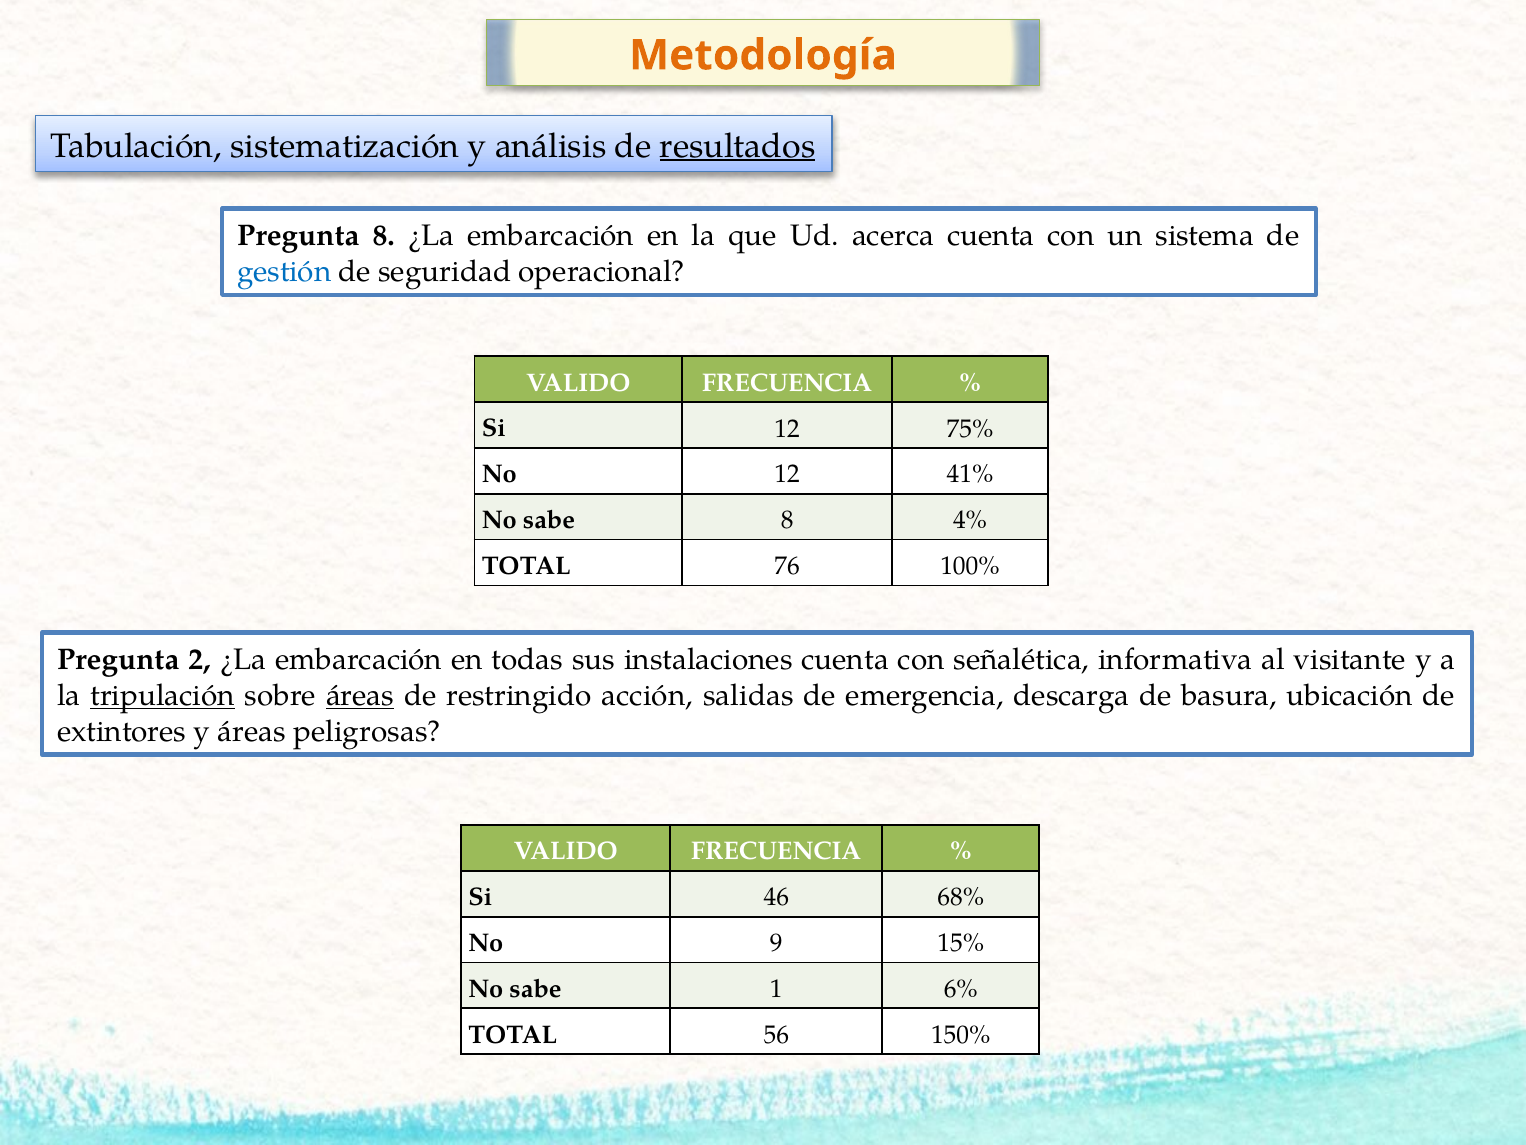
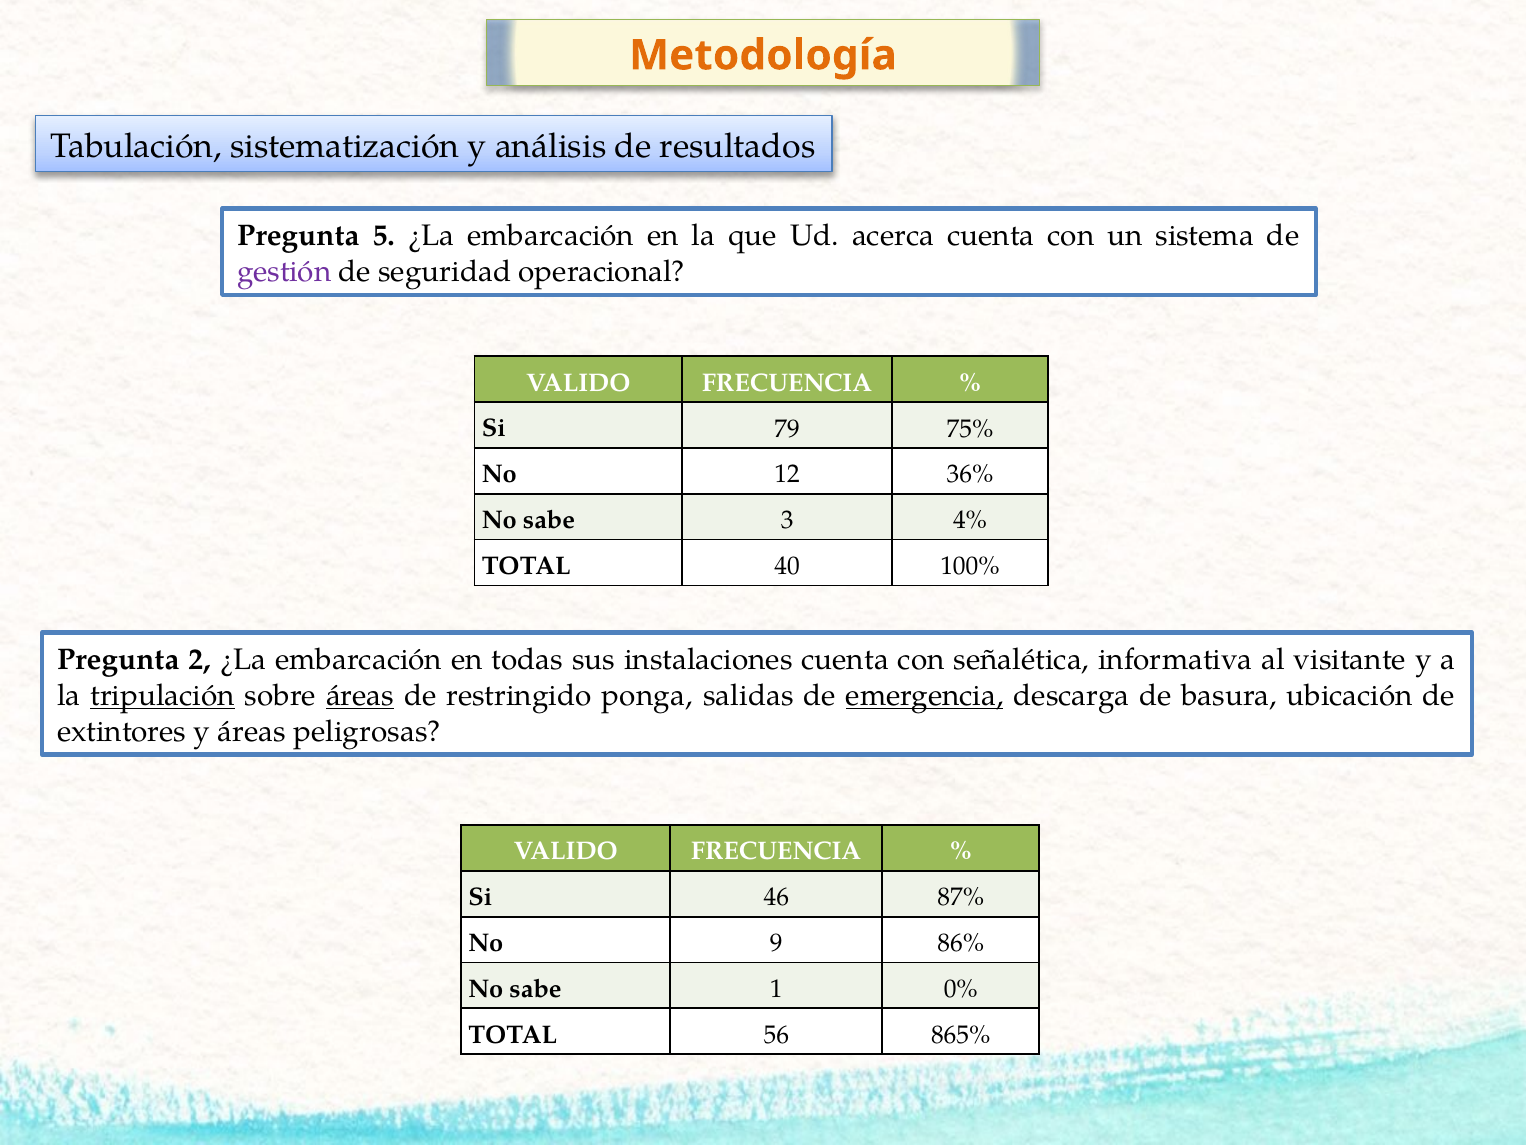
resultados underline: present -> none
Pregunta 8: 8 -> 5
gestión colour: blue -> purple
Si 12: 12 -> 79
41%: 41% -> 36%
sabe 8: 8 -> 3
76: 76 -> 40
acción: acción -> ponga
emergencia underline: none -> present
68%: 68% -> 87%
15%: 15% -> 86%
6%: 6% -> 0%
150%: 150% -> 865%
